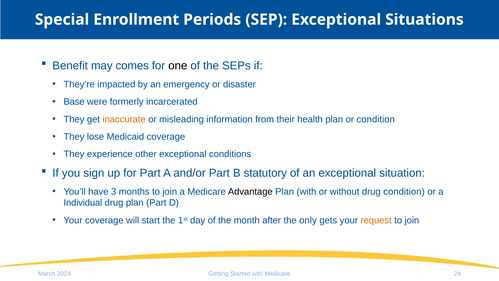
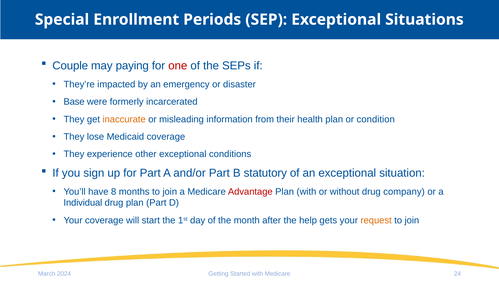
Benefit: Benefit -> Couple
comes: comes -> paying
one colour: black -> red
3: 3 -> 8
Advantage colour: black -> red
drug condition: condition -> company
only: only -> help
